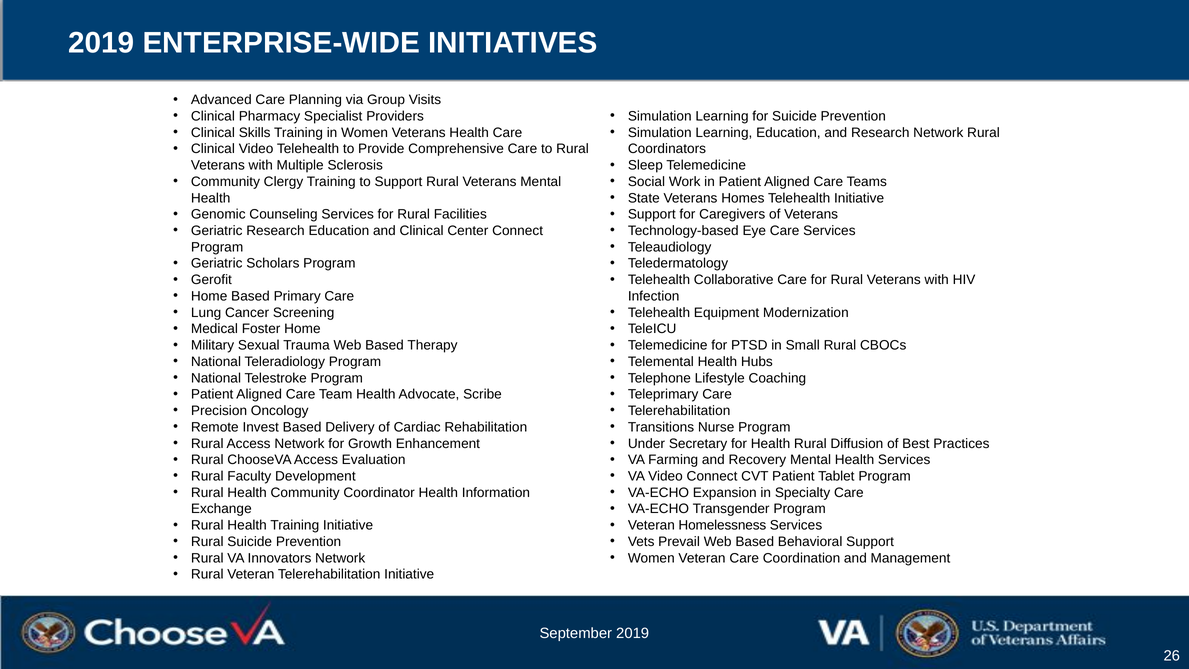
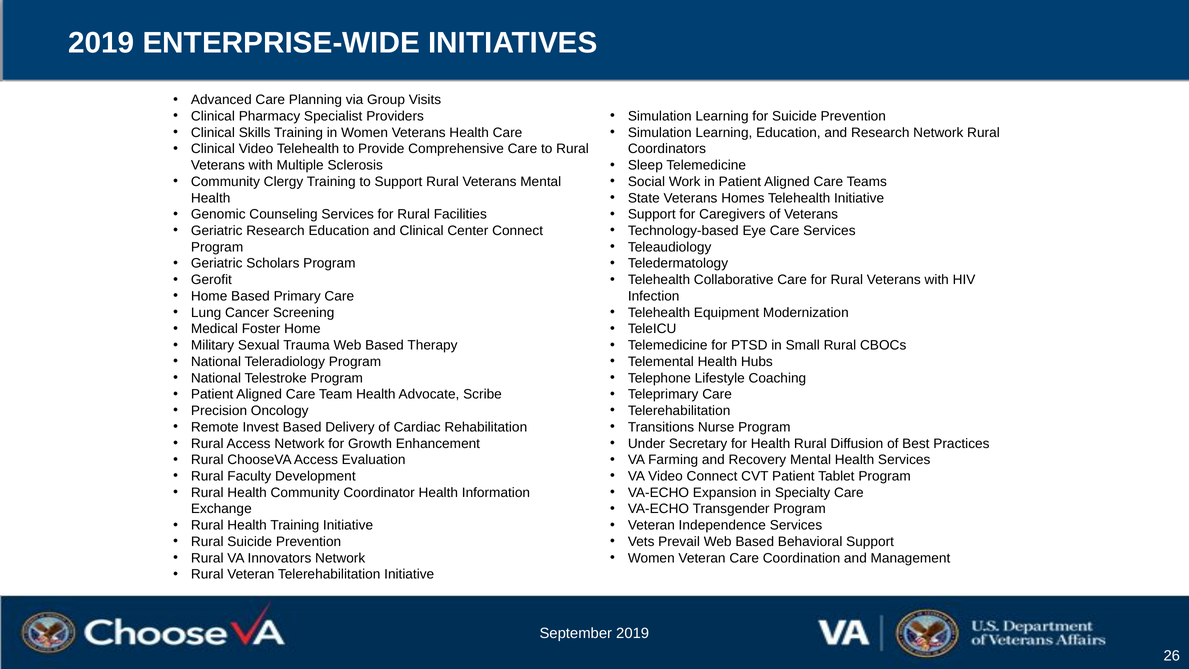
Homelessness: Homelessness -> Independence
